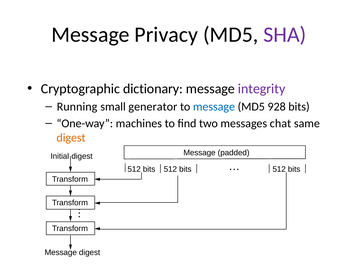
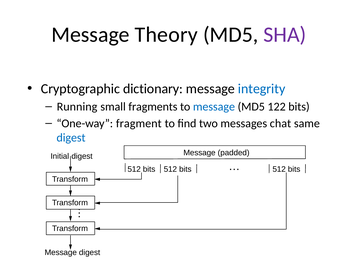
Privacy: Privacy -> Theory
integrity colour: purple -> blue
generator: generator -> fragments
928: 928 -> 122
machines: machines -> fragment
digest at (71, 137) colour: orange -> blue
